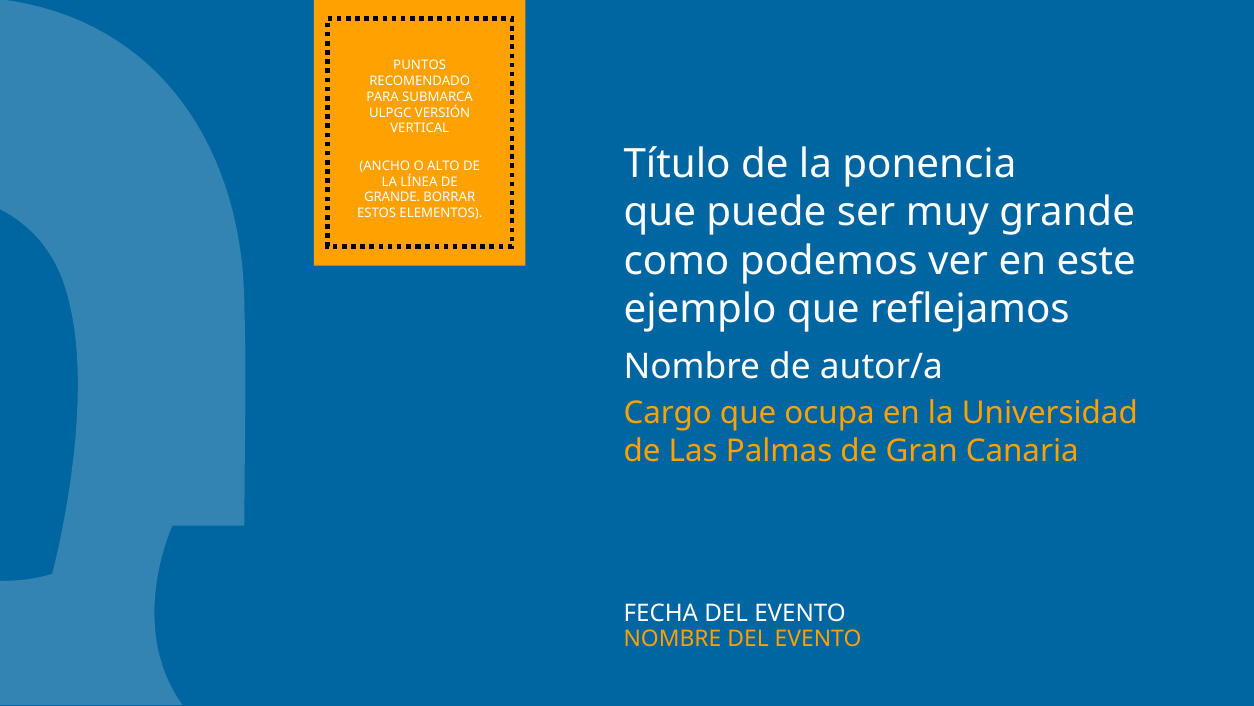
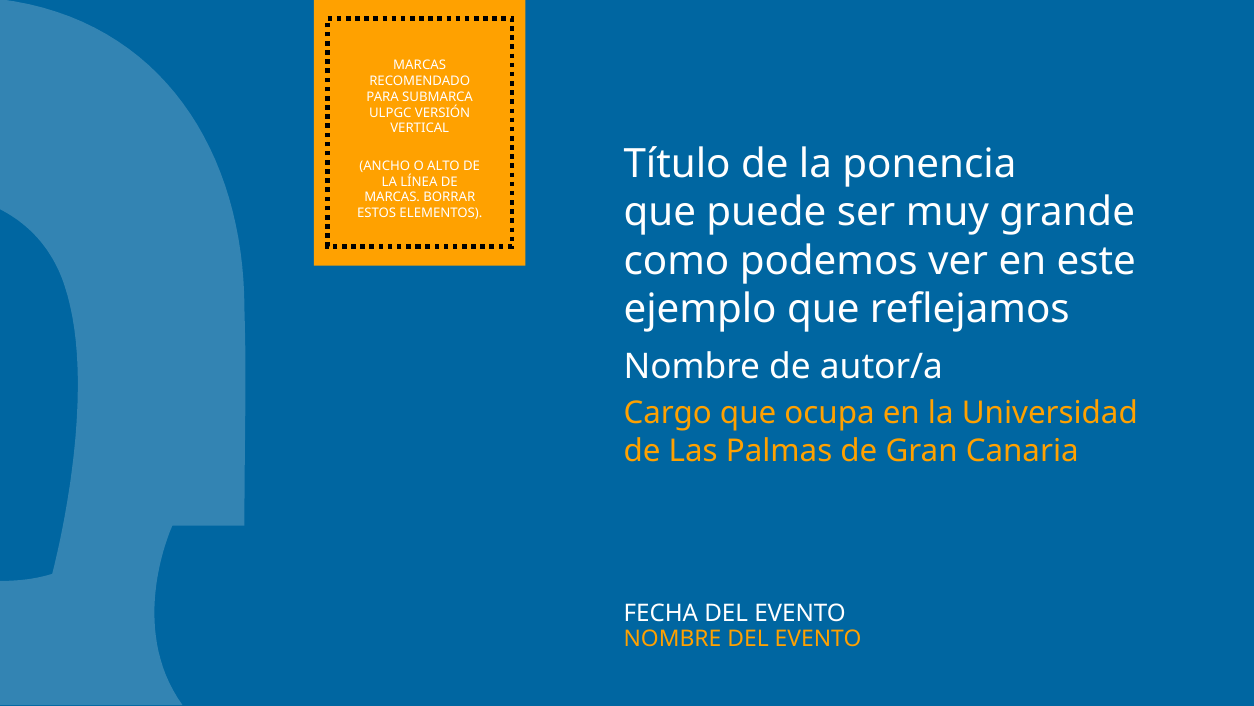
PUNTOS at (420, 65): PUNTOS -> MARCAS
GRANDE at (392, 197): GRANDE -> MARCAS
